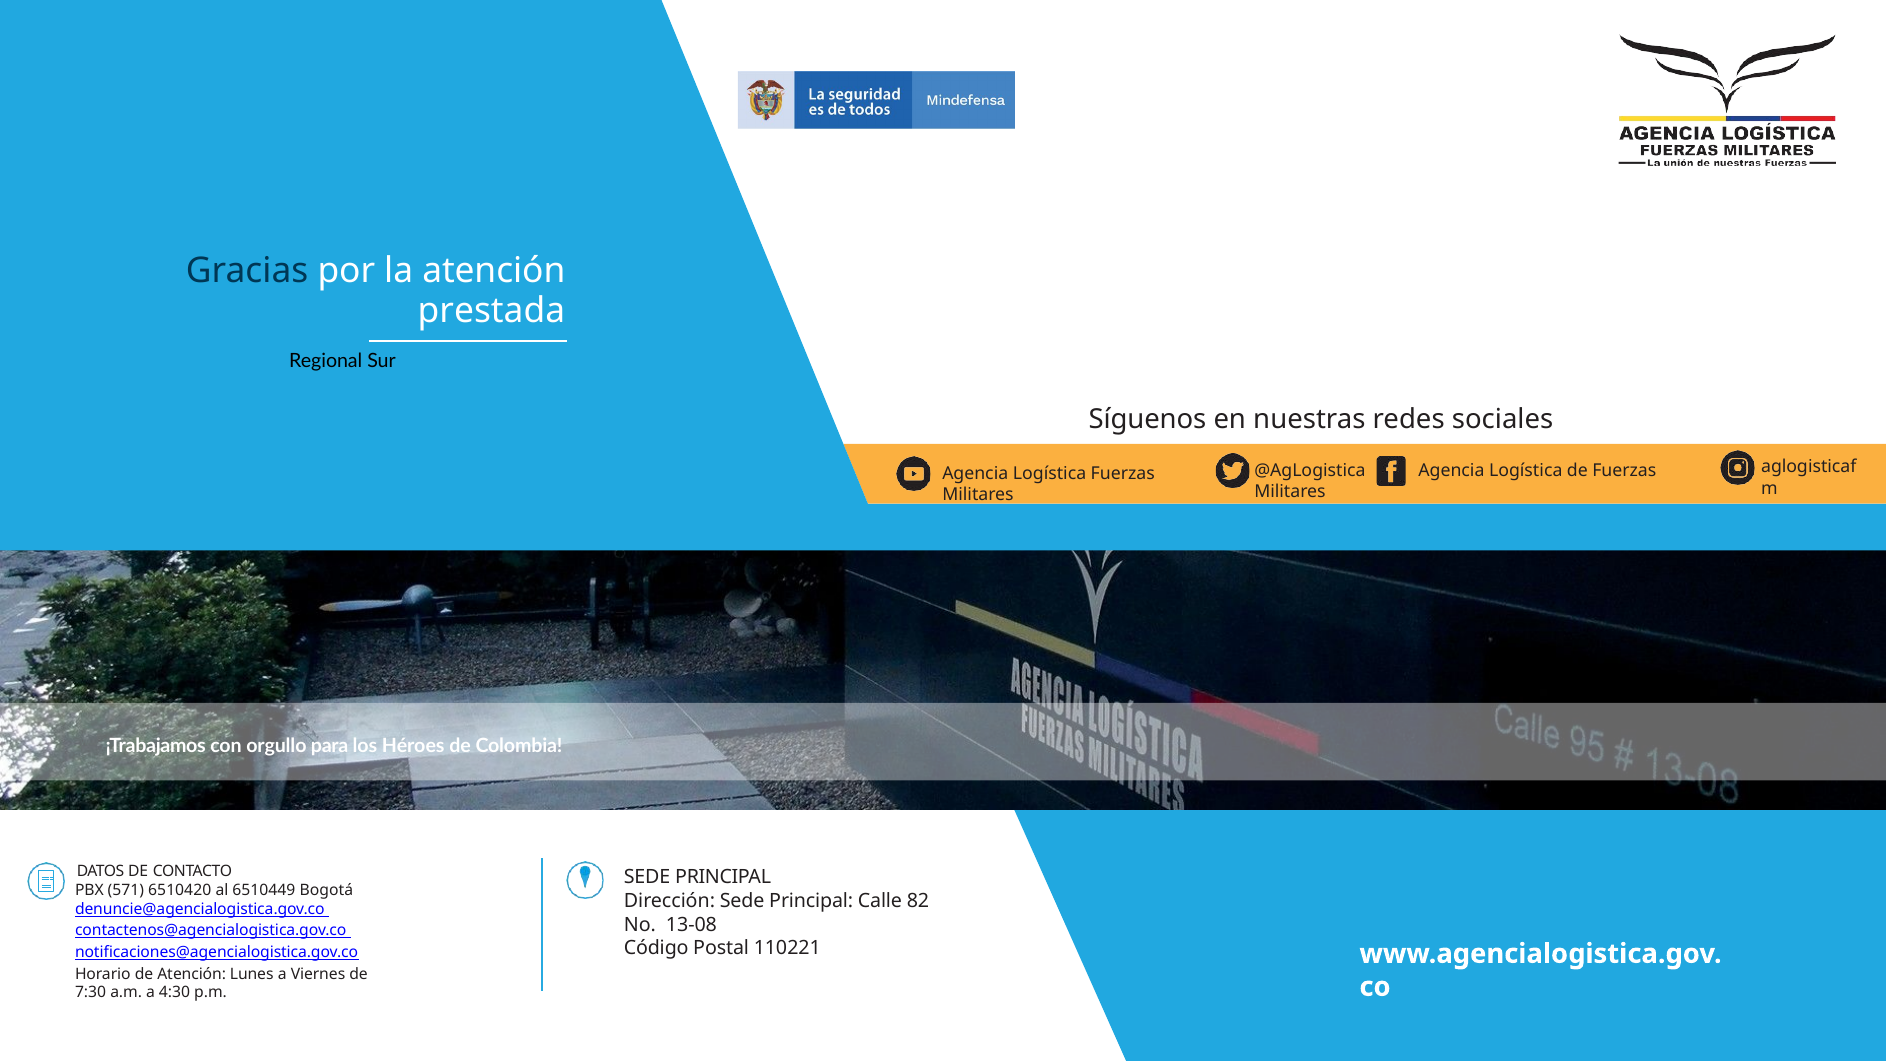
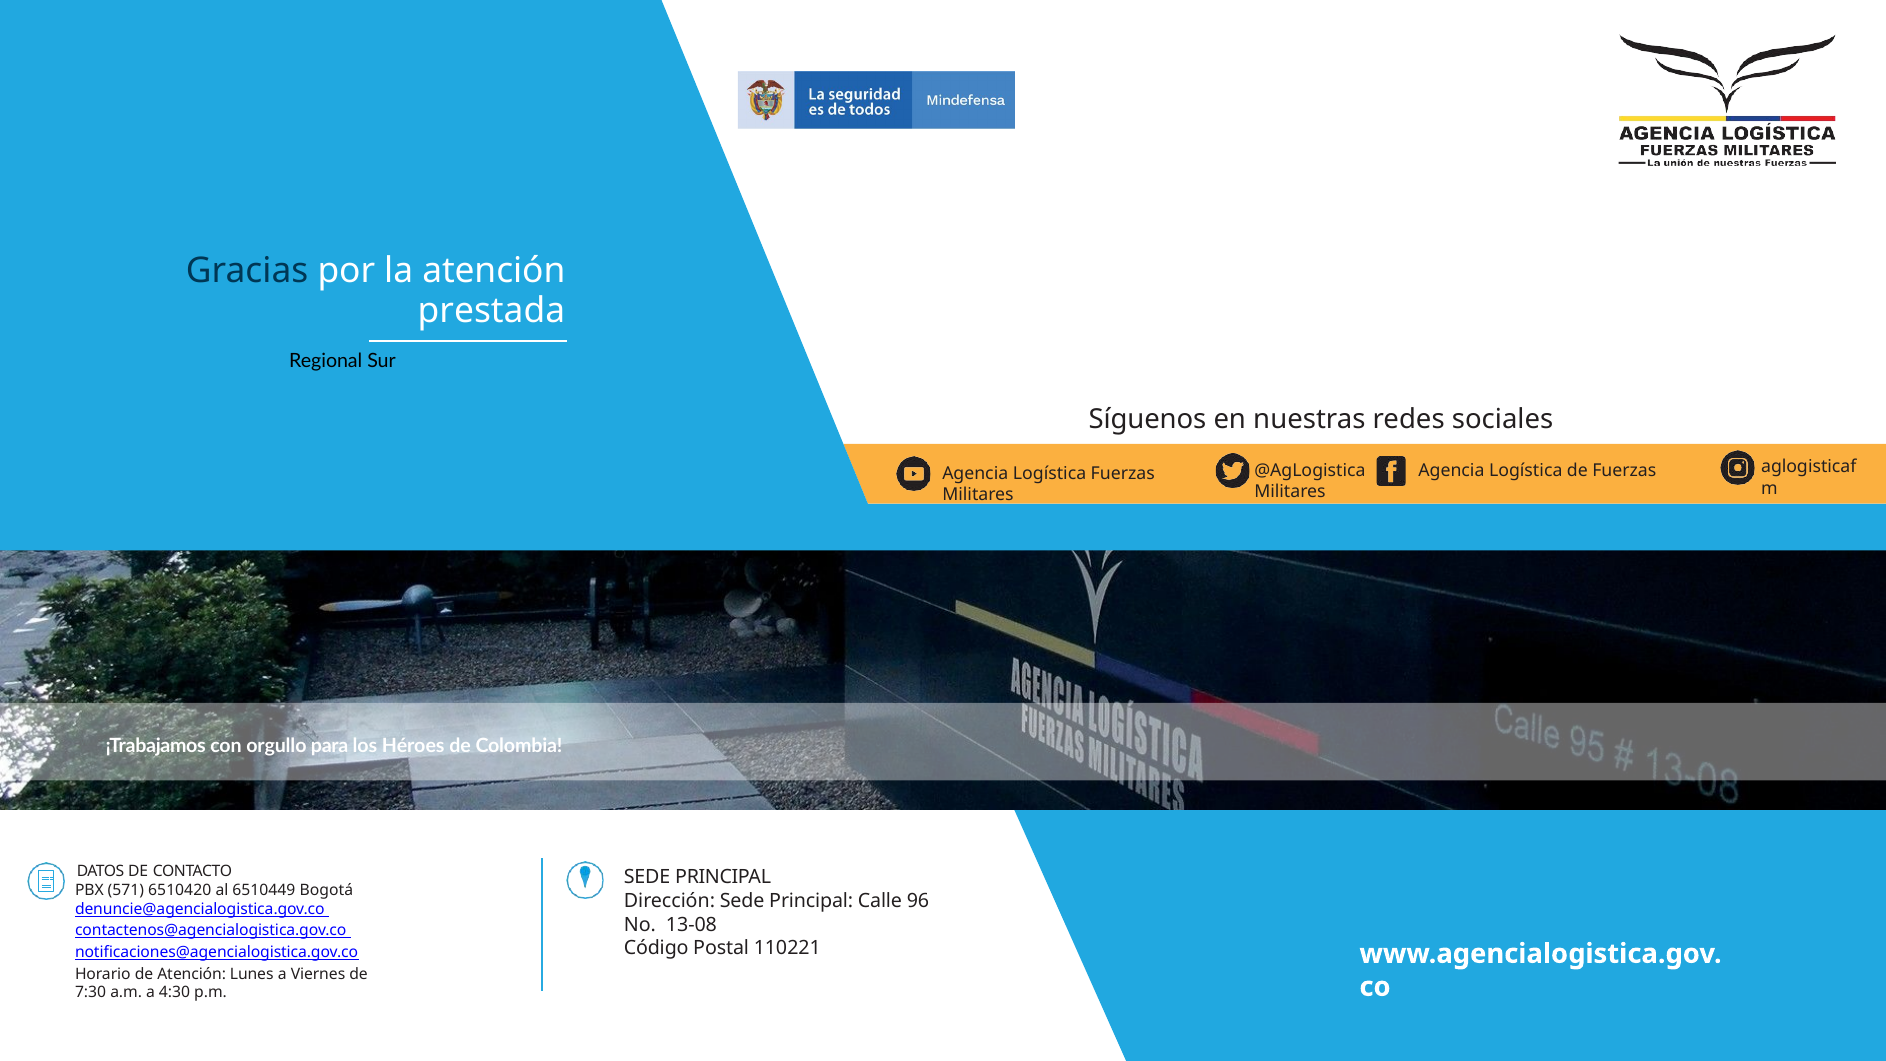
82: 82 -> 96
